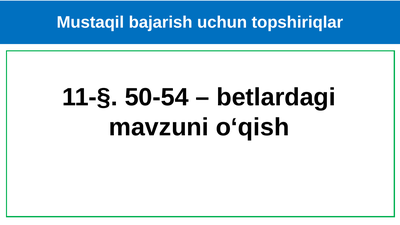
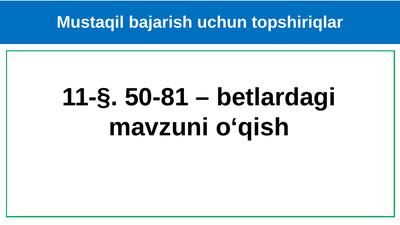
50-54: 50-54 -> 50-81
